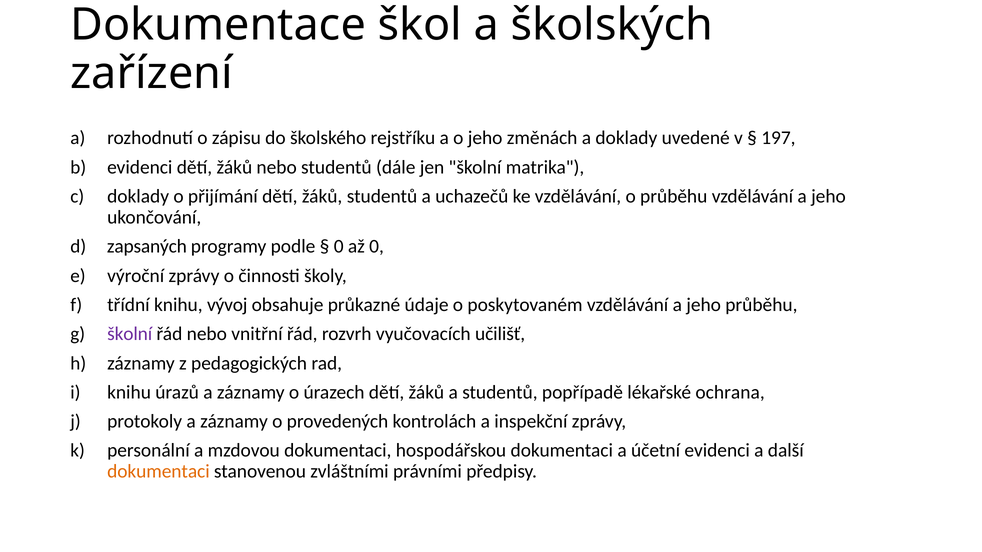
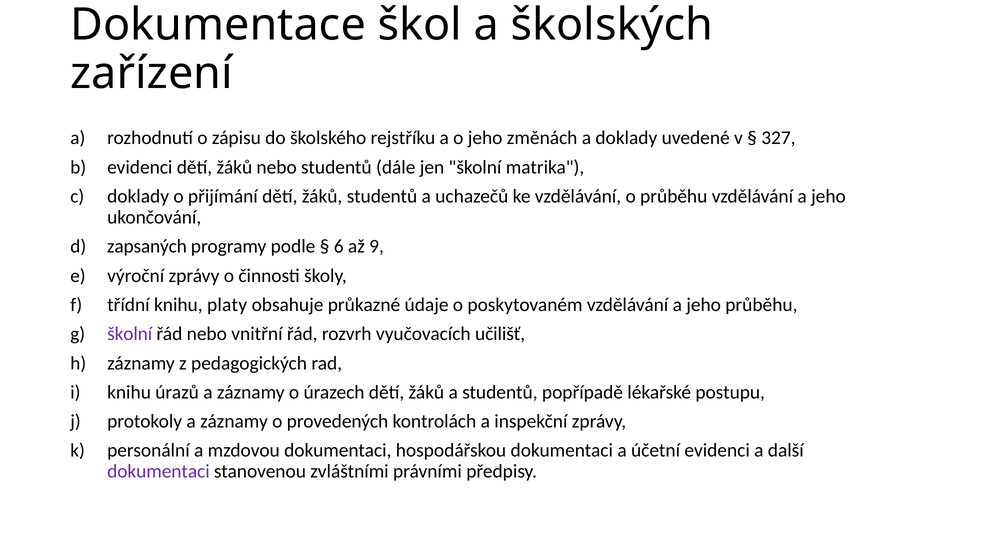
197: 197 -> 327
0 at (339, 247): 0 -> 6
až 0: 0 -> 9
vývoj: vývoj -> platy
ochrana: ochrana -> postupu
dokumentaci at (158, 472) colour: orange -> purple
